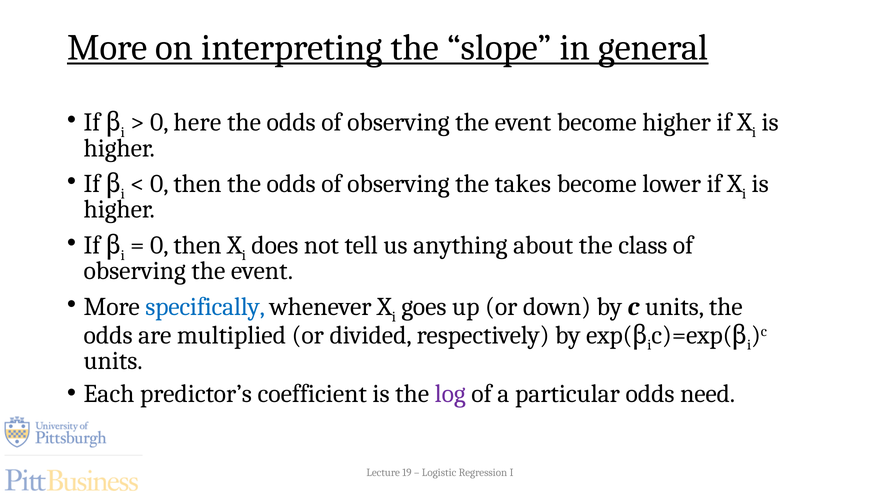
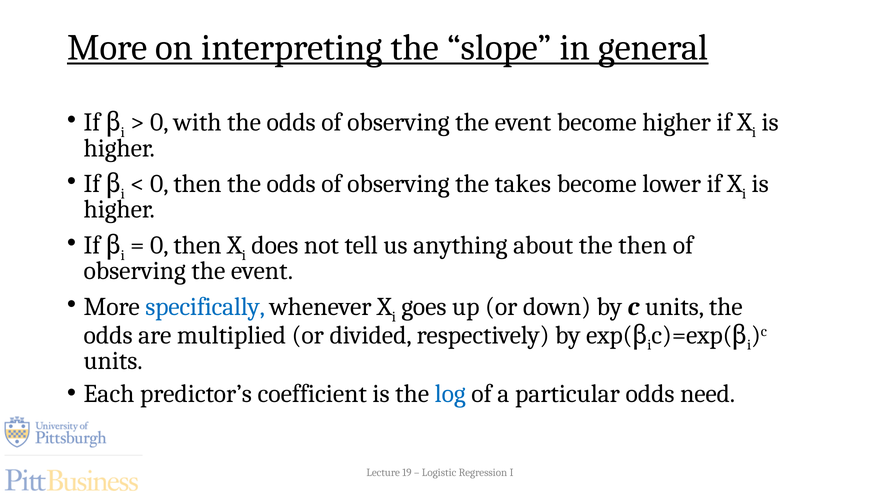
here: here -> with
the class: class -> then
log colour: purple -> blue
